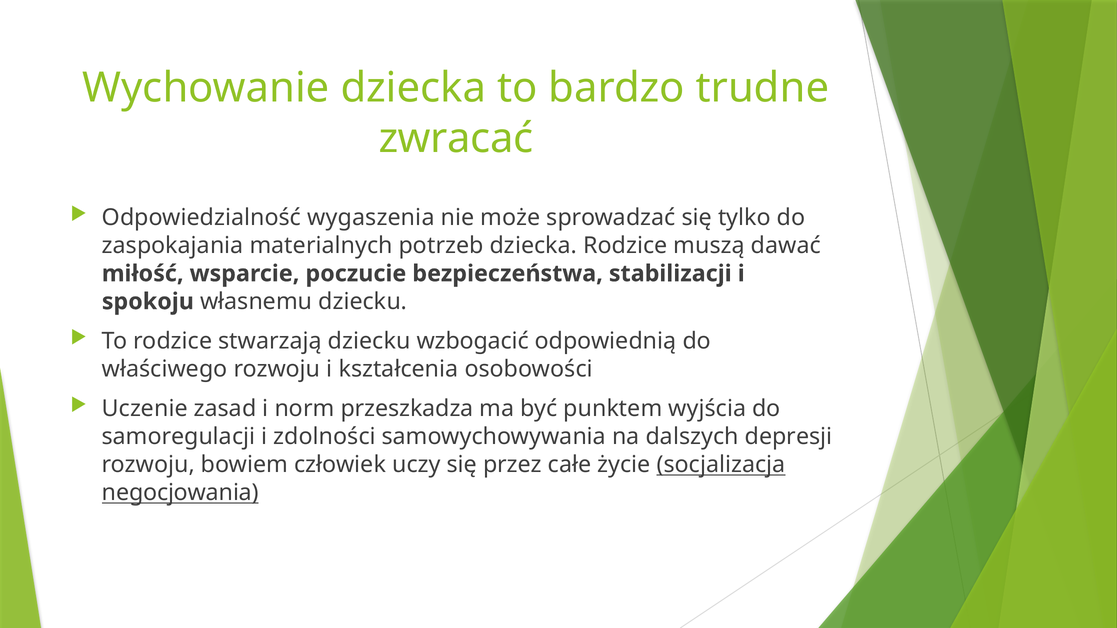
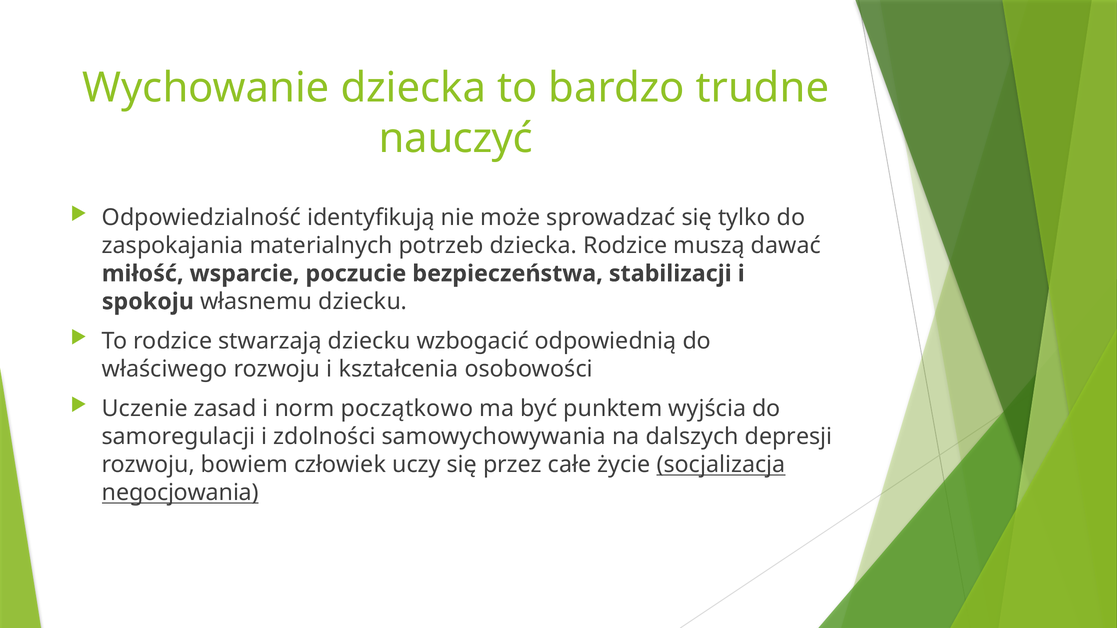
zwracać: zwracać -> nauczyć
wygaszenia: wygaszenia -> identyfikują
przeszkadza: przeszkadza -> początkowo
